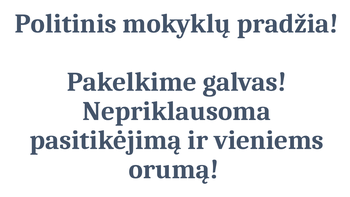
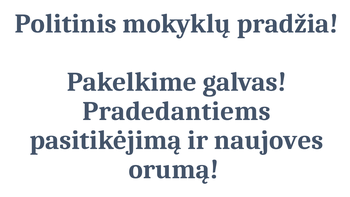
Nepriklausoma: Nepriklausoma -> Pradedantiems
vieniems: vieniems -> naujoves
